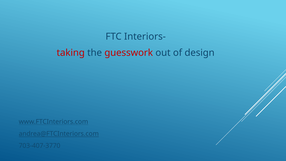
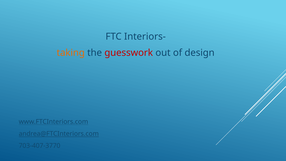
taking colour: red -> orange
